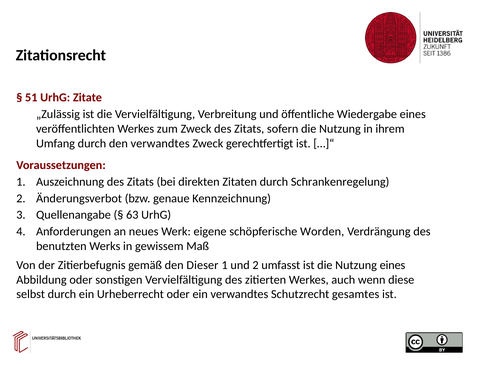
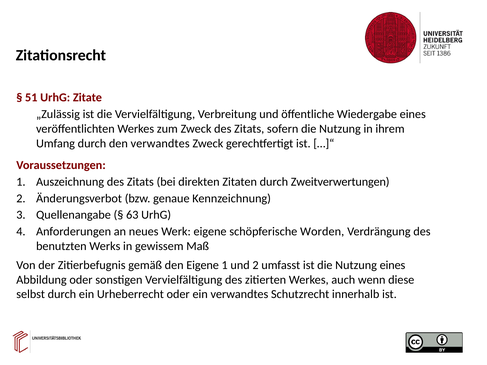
Schrankenregelung: Schrankenregelung -> Zweitverwertungen
den Dieser: Dieser -> Eigene
gesamtes: gesamtes -> innerhalb
